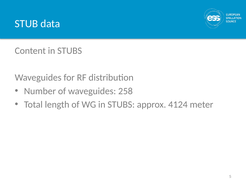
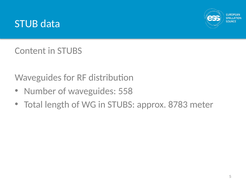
258: 258 -> 558
4124: 4124 -> 8783
